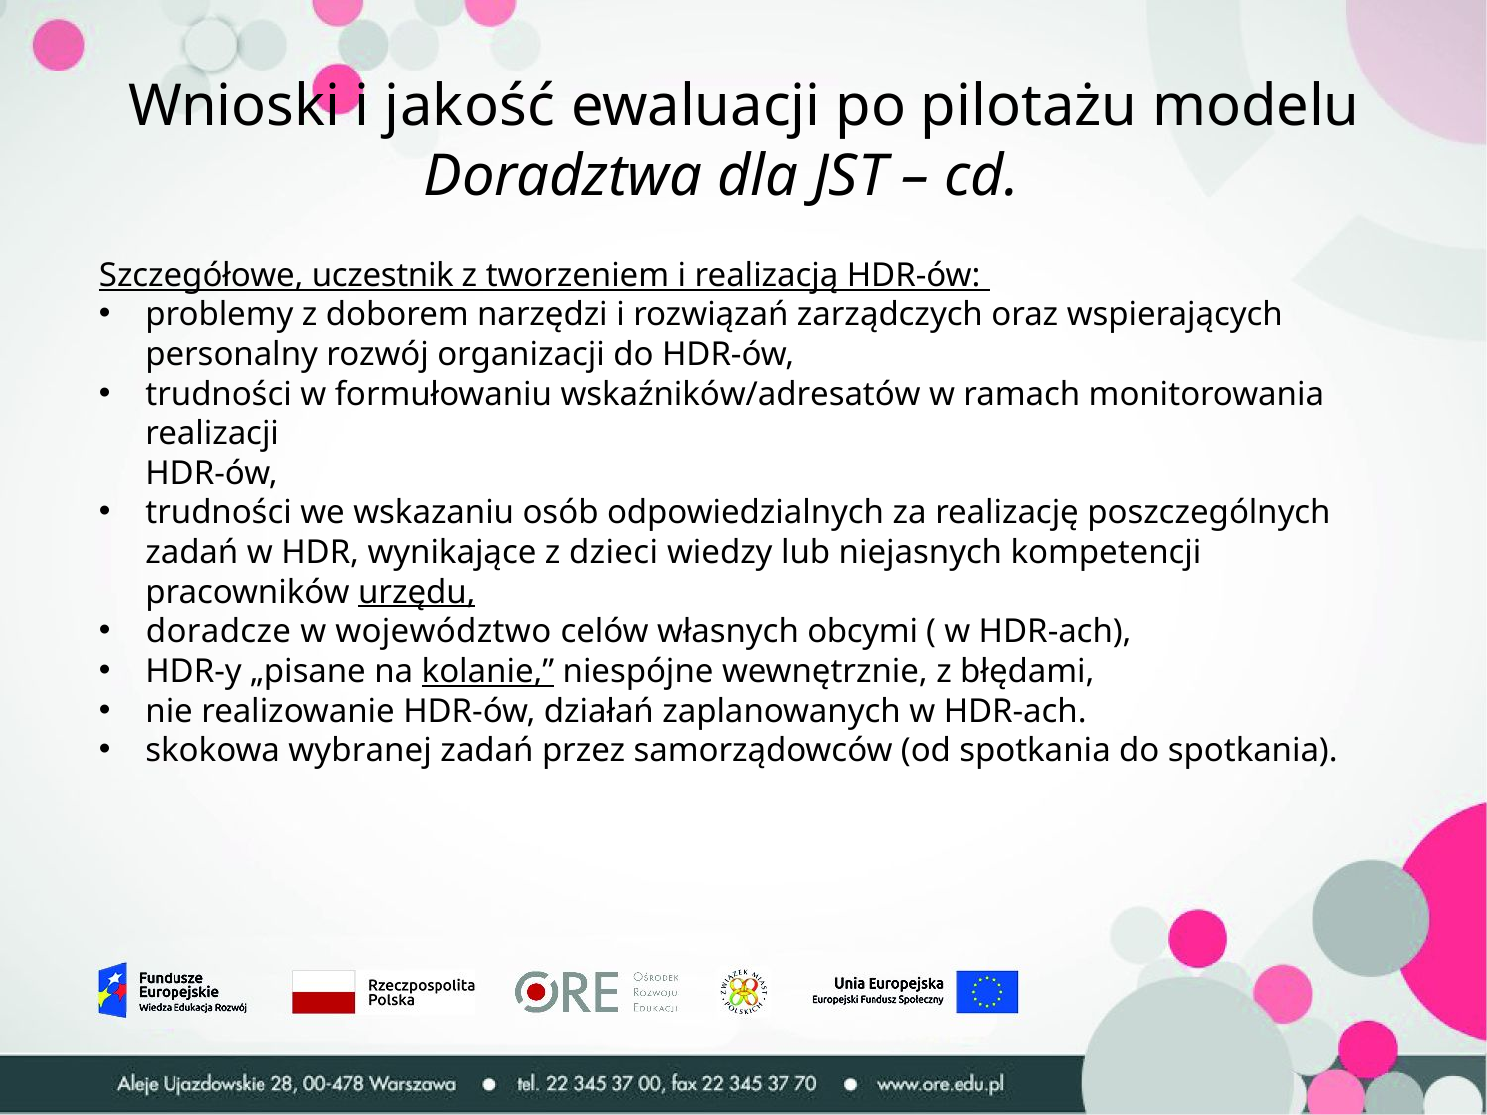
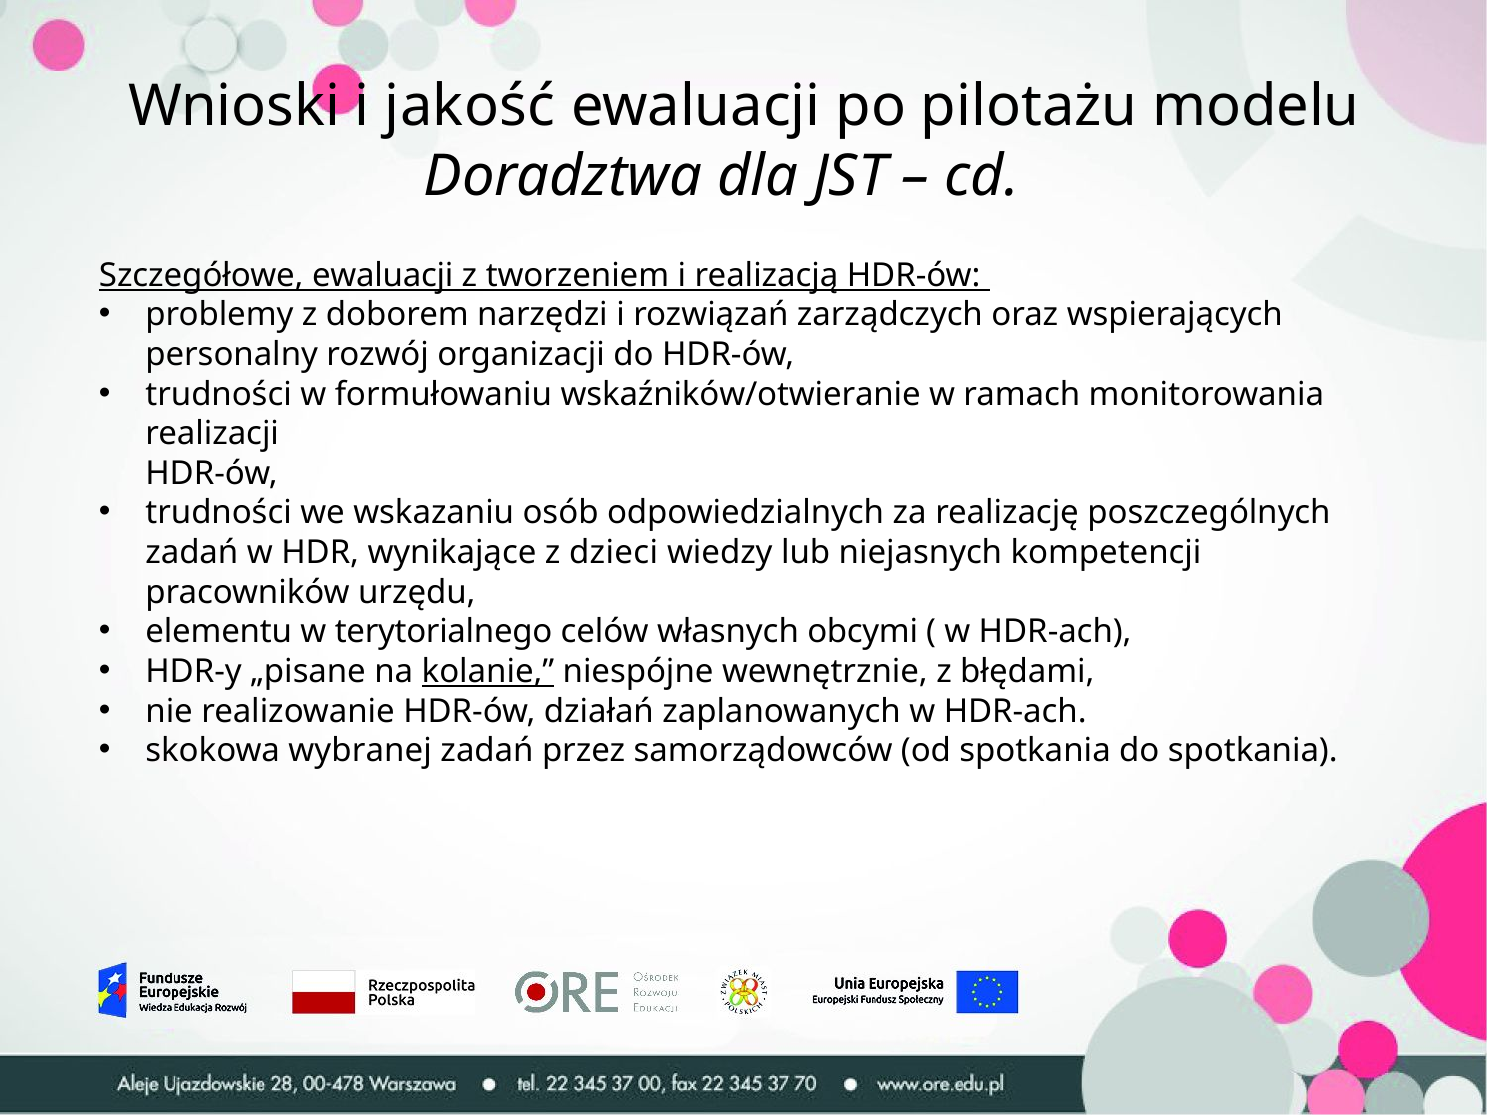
Szczegółowe uczestnik: uczestnik -> ewaluacji
wskaźników/adresatów: wskaźników/adresatów -> wskaźników/otwieranie
urzędu underline: present -> none
doradcze: doradcze -> elementu
województwo: województwo -> terytorialnego
